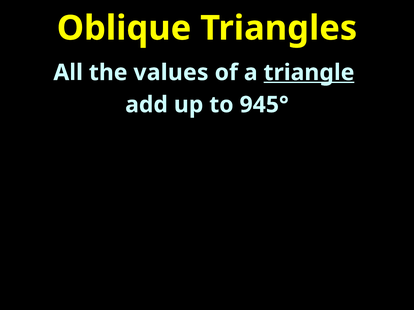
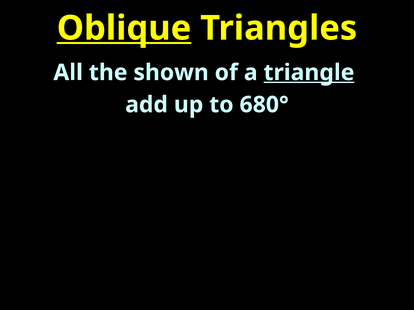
Oblique underline: none -> present
values: values -> shown
945°: 945° -> 680°
